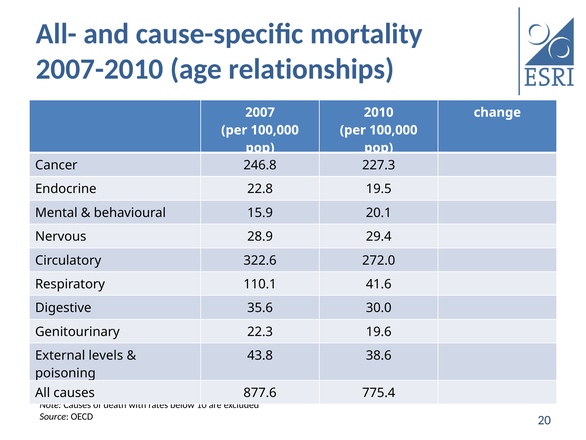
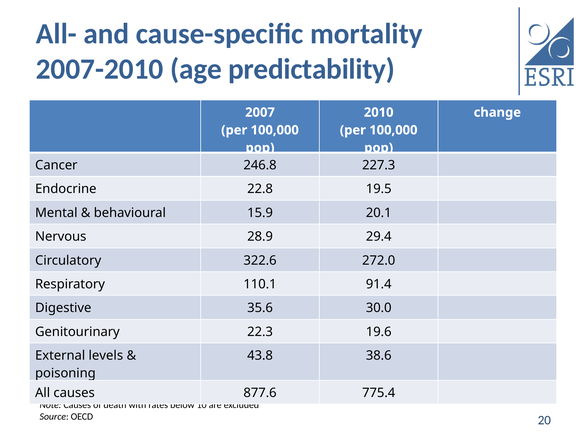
relationships: relationships -> predictability
41.6: 41.6 -> 91.4
